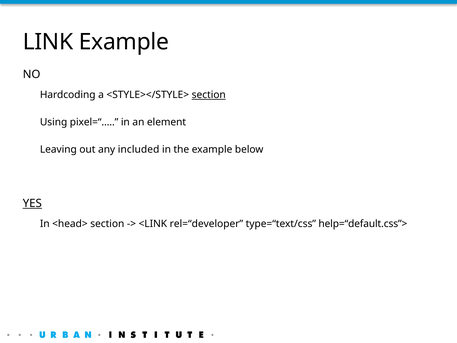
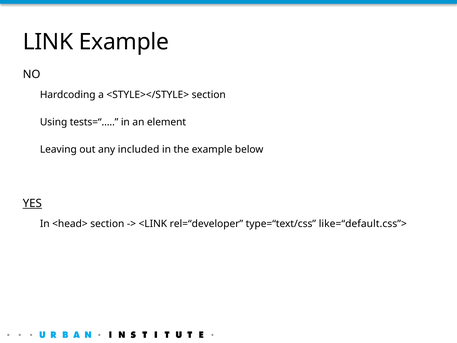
section at (209, 95) underline: present -> none
pixel=“…: pixel=“… -> tests=“…
help=“default.css”>: help=“default.css”> -> like=“default.css”>
